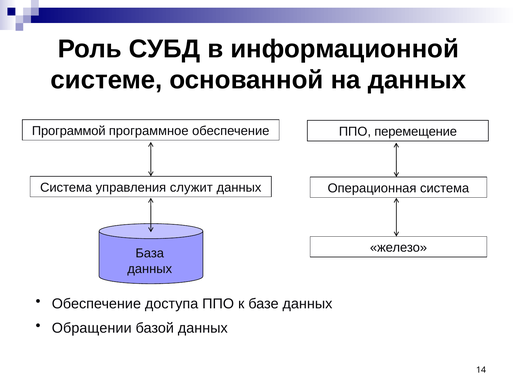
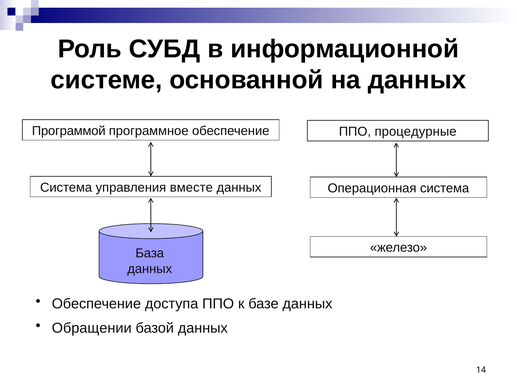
перемещение: перемещение -> процедурные
служит: служит -> вместе
